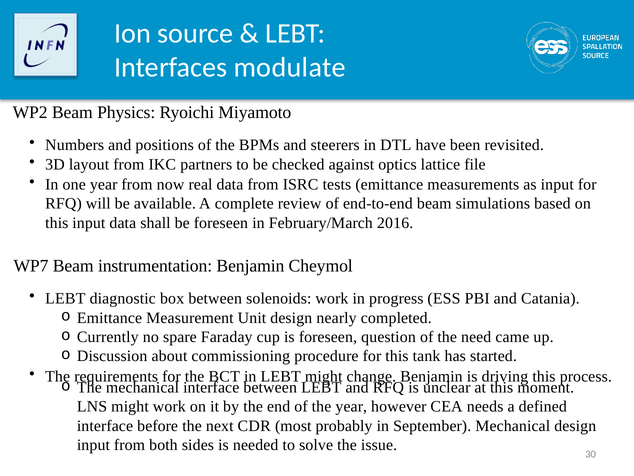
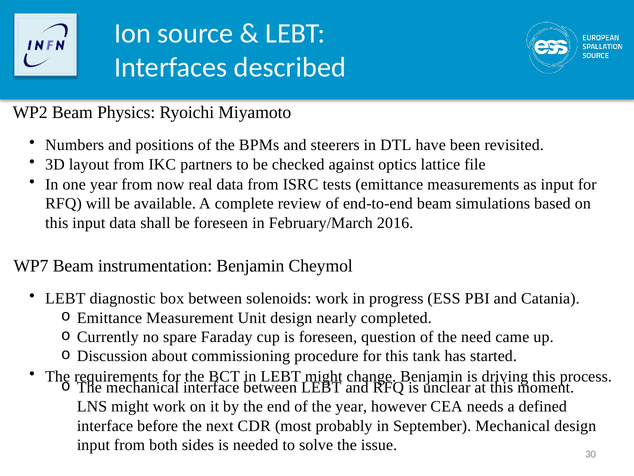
modulate: modulate -> described
